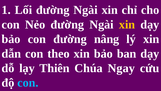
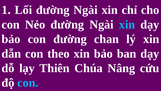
xin at (127, 24) colour: yellow -> light blue
nâng: nâng -> chan
Ngay: Ngay -> Nâng
